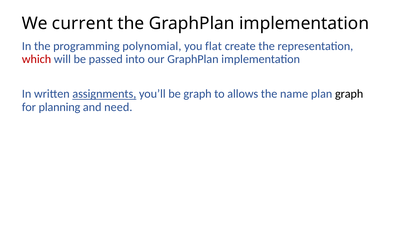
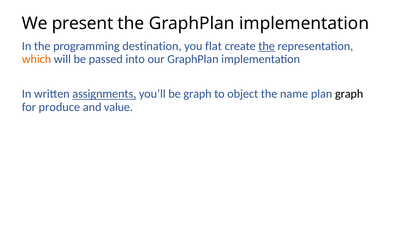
current: current -> present
polynomial: polynomial -> destination
the at (267, 46) underline: none -> present
which colour: red -> orange
allows: allows -> object
planning: planning -> produce
need: need -> value
